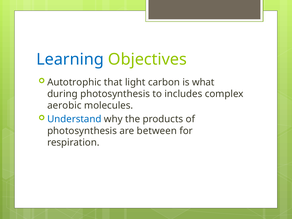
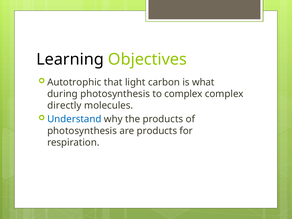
Learning colour: blue -> black
to includes: includes -> complex
aerobic: aerobic -> directly
are between: between -> products
